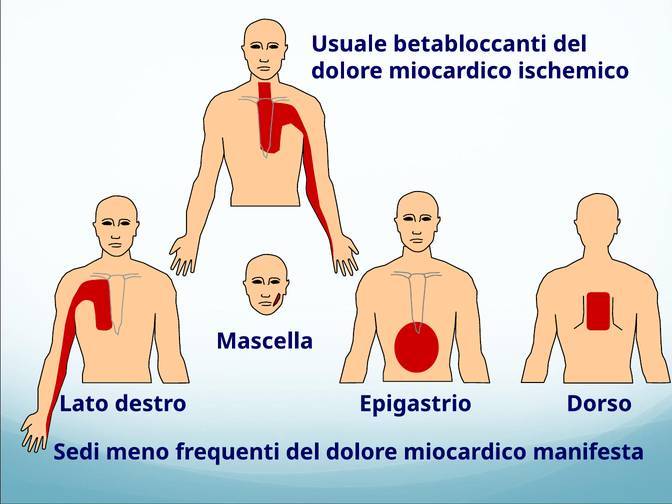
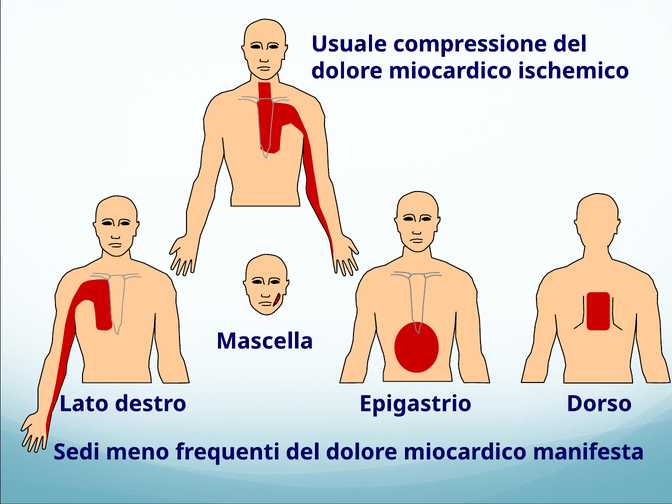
betabloccanti: betabloccanti -> compressione
